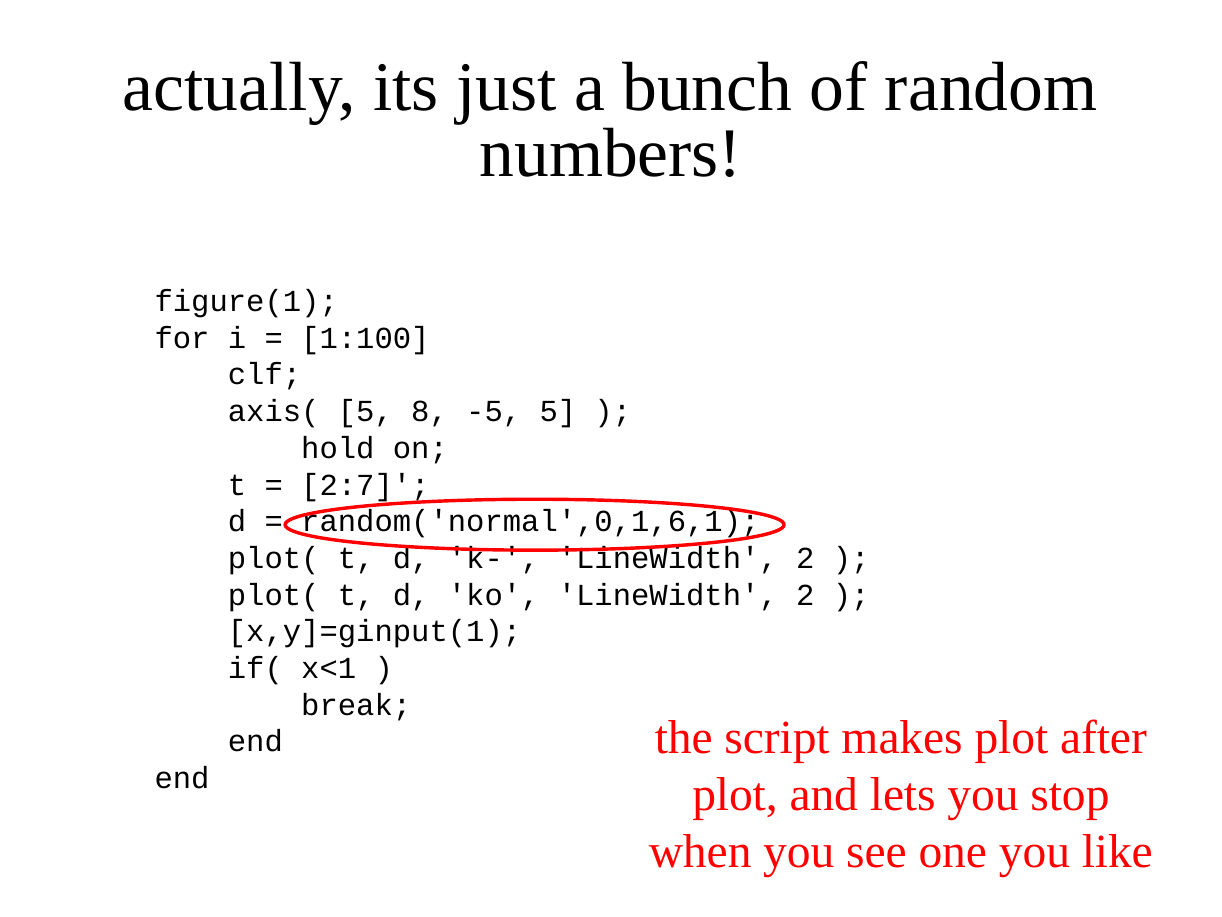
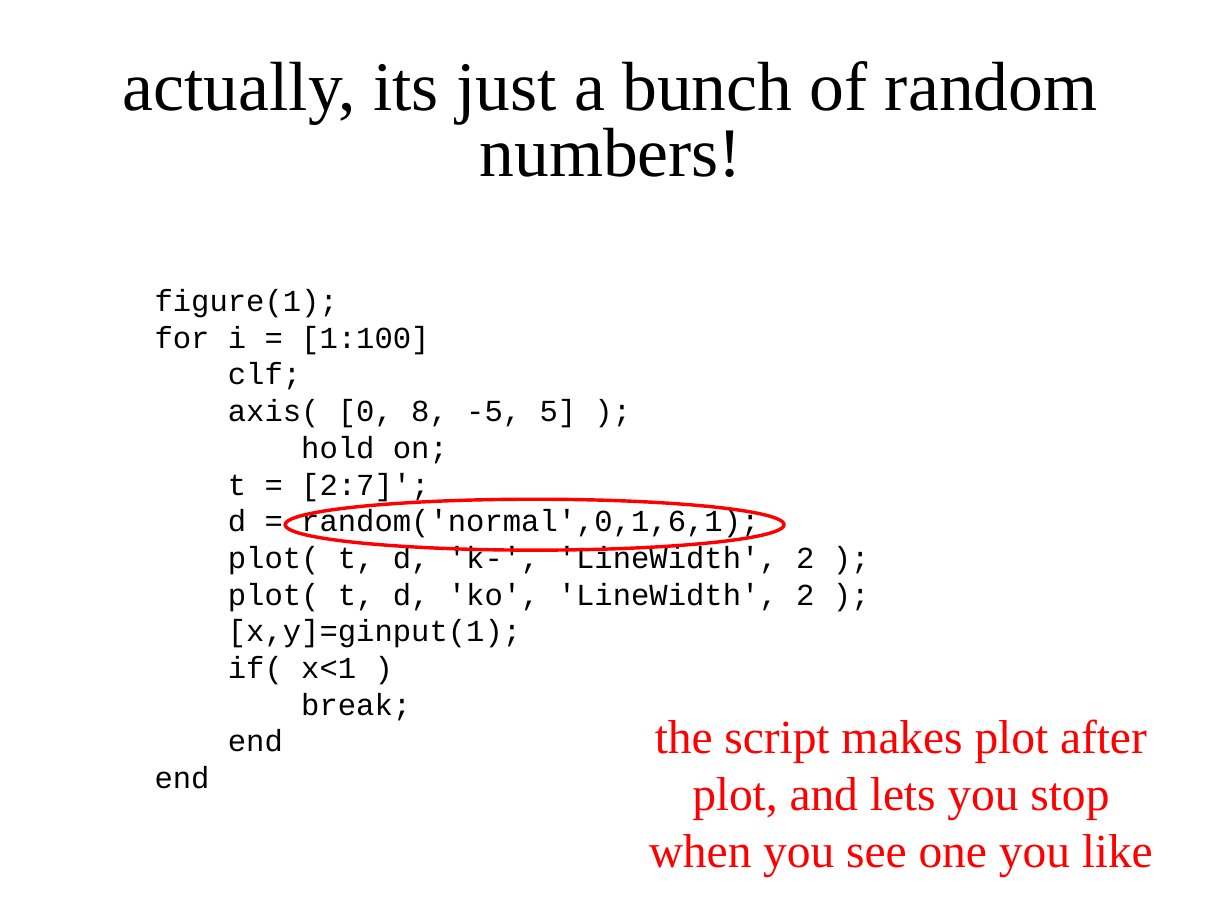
axis( 5: 5 -> 0
